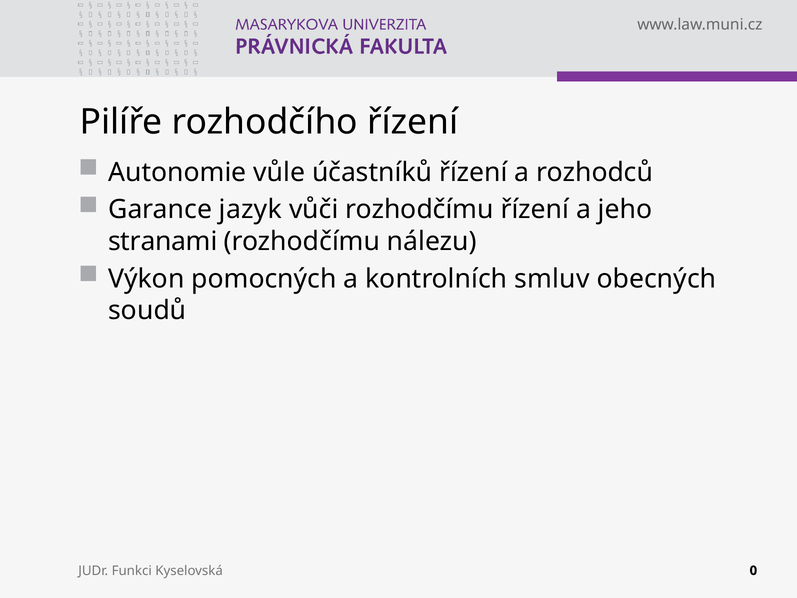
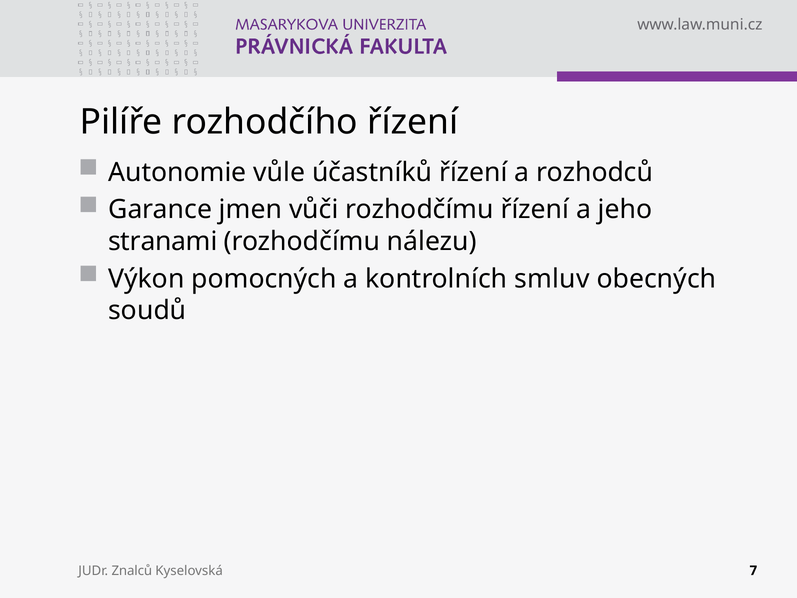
jazyk: jazyk -> jmen
Funkci: Funkci -> Znalců
0: 0 -> 7
